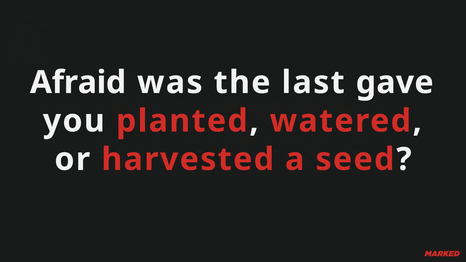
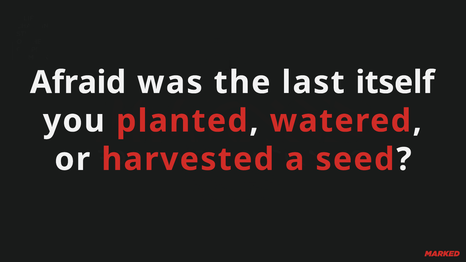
gave: gave -> itself
